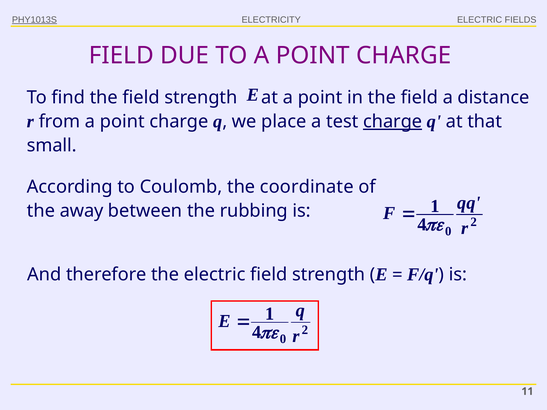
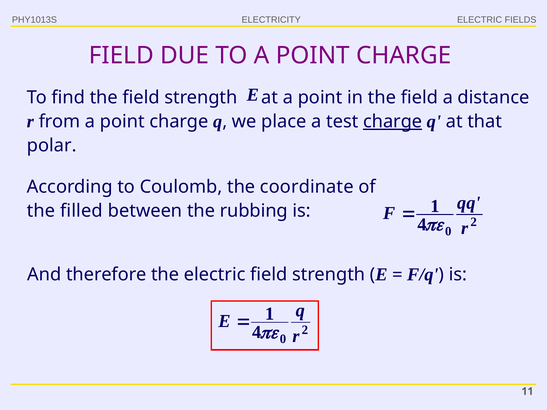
PHY1013S underline: present -> none
small: small -> polar
away: away -> filled
